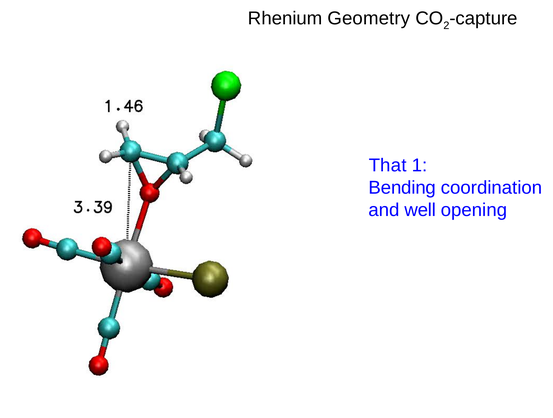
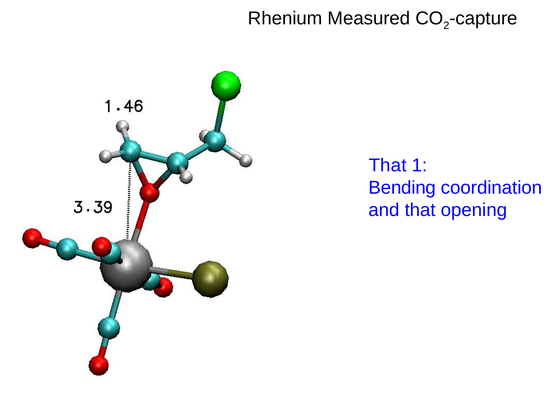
Geometry: Geometry -> Measured
and well: well -> that
